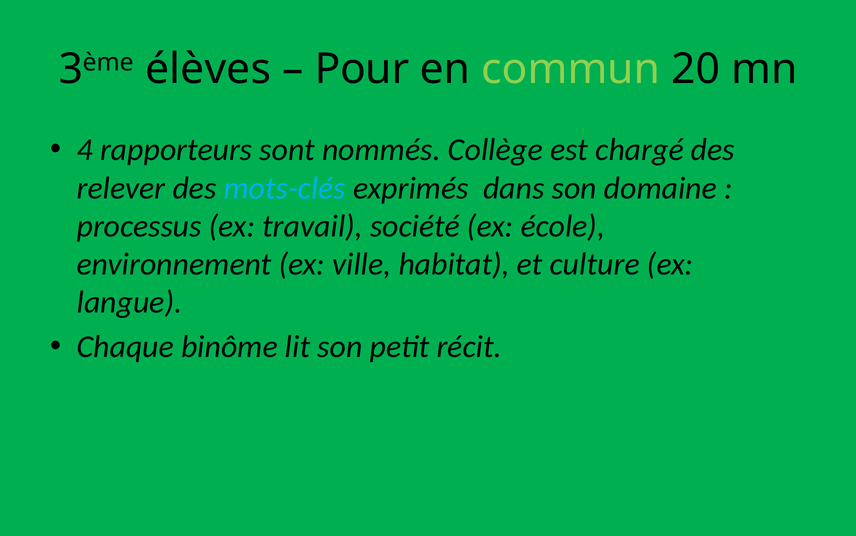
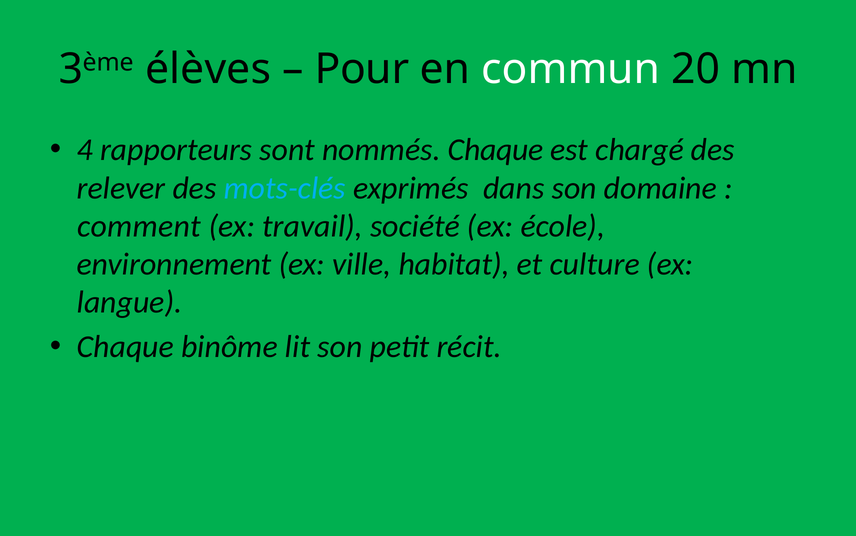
commun colour: light green -> white
nommés Collège: Collège -> Chaque
processus: processus -> comment
